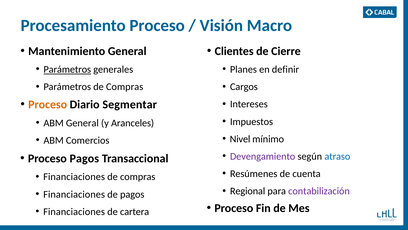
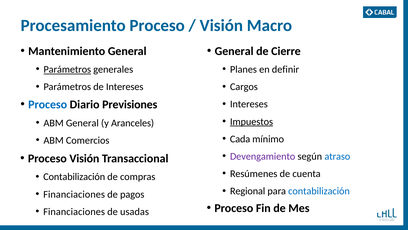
Clientes at (234, 51): Clientes -> General
Parámetros de Compras: Compras -> Intereses
Proceso at (48, 104) colour: orange -> blue
Segmentar: Segmentar -> Previsiones
Impuestos underline: none -> present
Nivel: Nivel -> Cada
Proceso Pagos: Pagos -> Visión
Financiaciones at (74, 177): Financiaciones -> Contabilización
contabilización at (319, 191) colour: purple -> blue
cartera: cartera -> usadas
